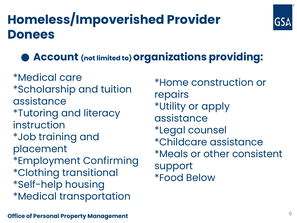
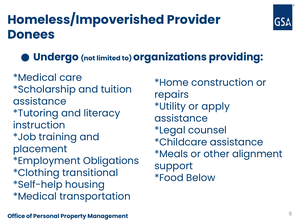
Account: Account -> Undergo
consistent: consistent -> alignment
Confirming: Confirming -> Obligations
